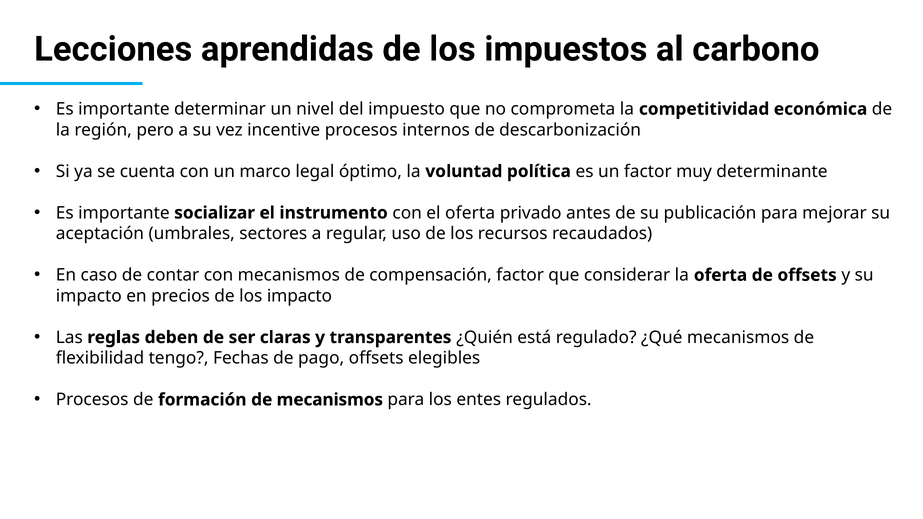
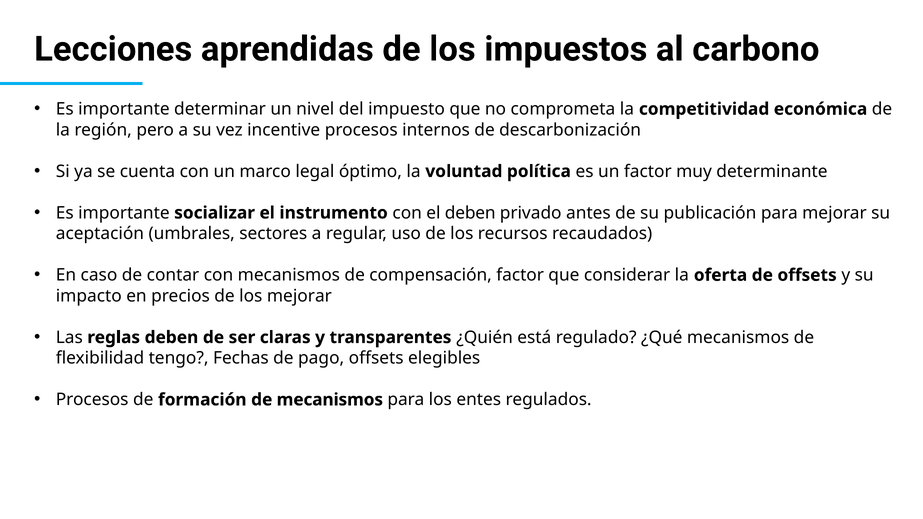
el oferta: oferta -> deben
los impacto: impacto -> mejorar
